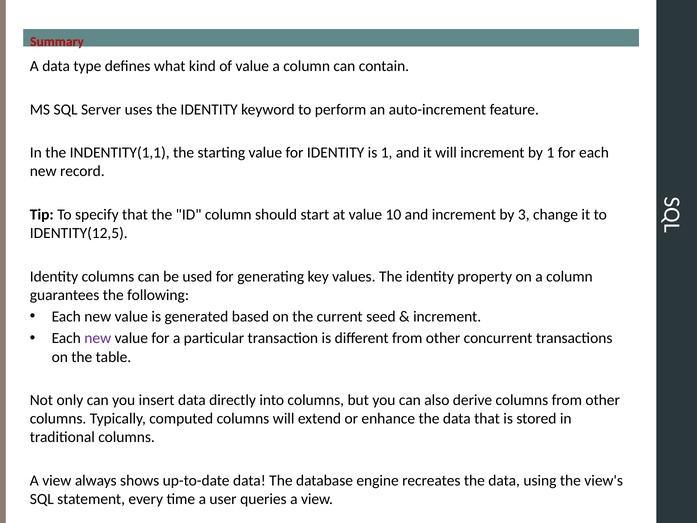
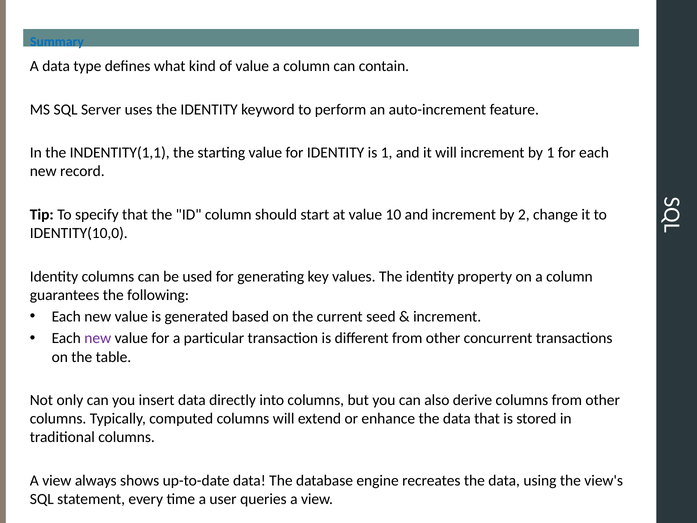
Summary colour: red -> blue
3: 3 -> 2
IDENTITY(12,5: IDENTITY(12,5 -> IDENTITY(10,0
